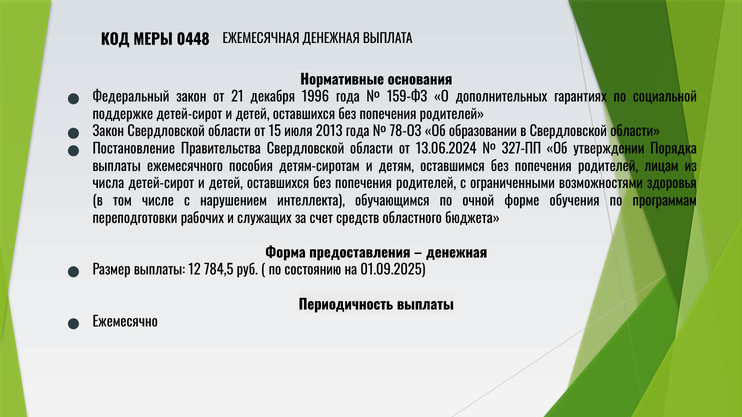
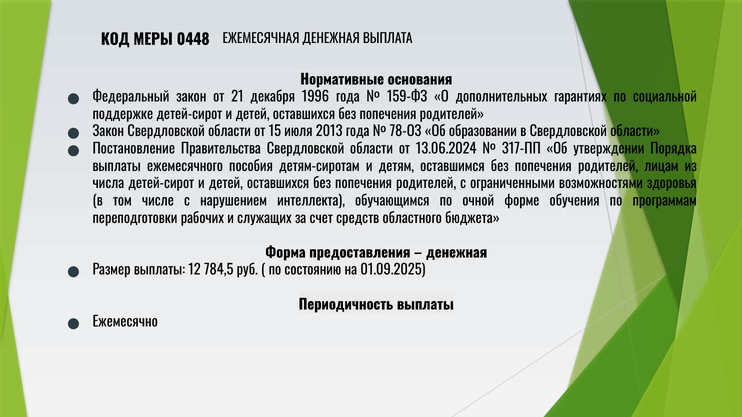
327-ПП: 327-ПП -> 317-ПП
